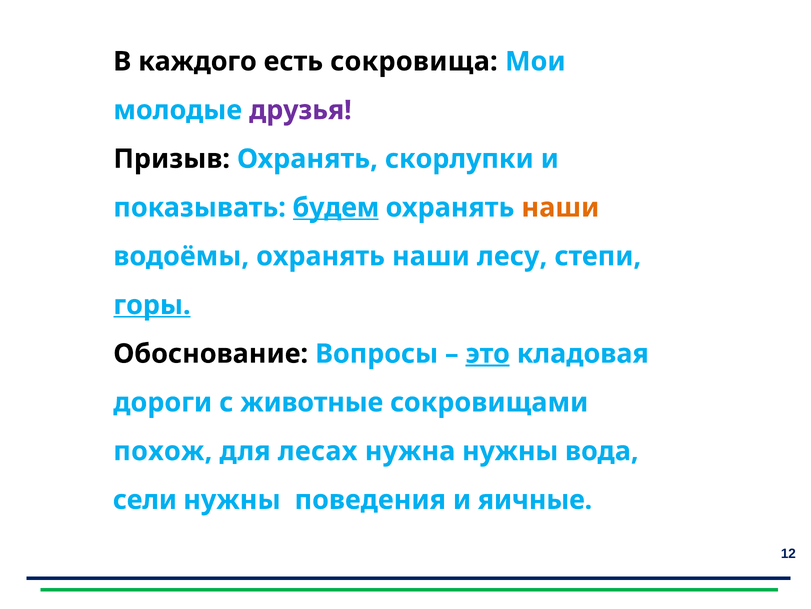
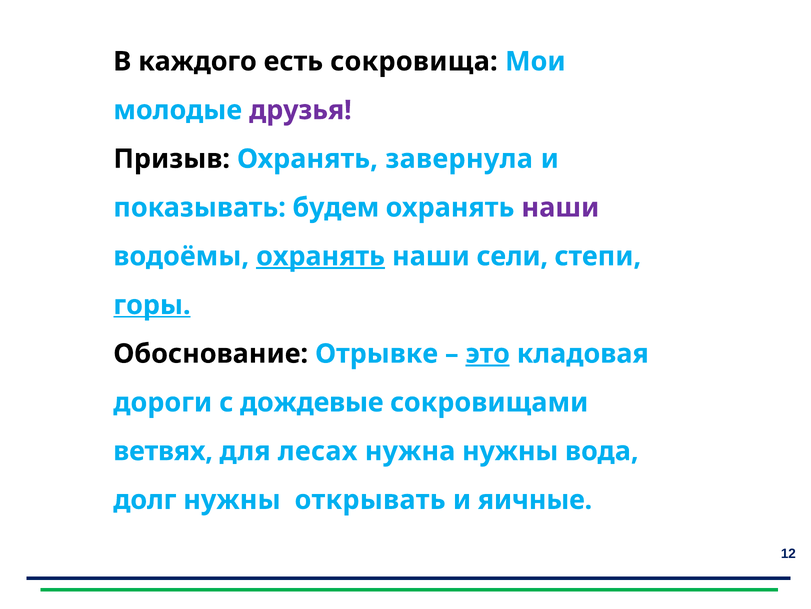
скорлупки: скорлупки -> завернула
будем underline: present -> none
наши at (560, 207) colour: orange -> purple
охранять at (321, 256) underline: none -> present
лесу: лесу -> сели
Вопросы: Вопросы -> Отрывке
животные: животные -> дождевые
похож: похож -> ветвях
сели: сели -> долг
поведения: поведения -> открывать
